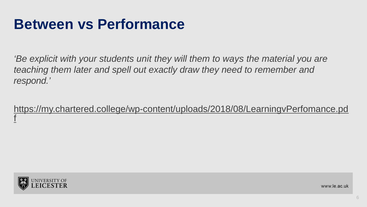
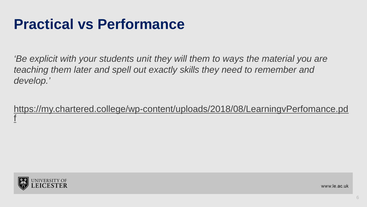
Between: Between -> Practical
draw: draw -> skills
respond: respond -> develop
